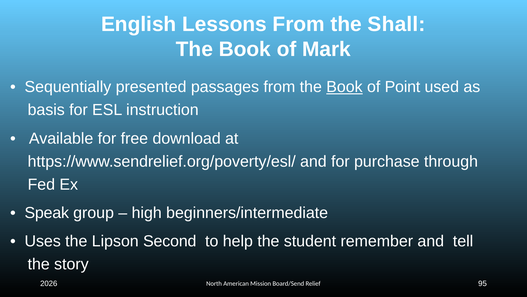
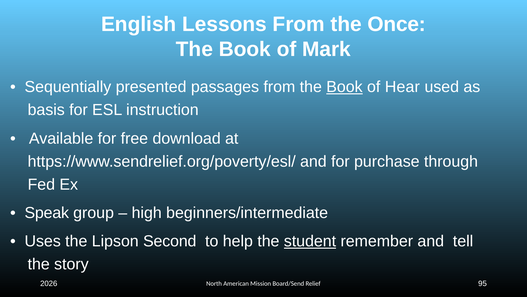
Shall: Shall -> Once
Point: Point -> Hear
student underline: none -> present
